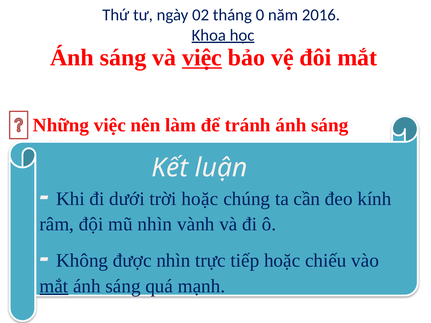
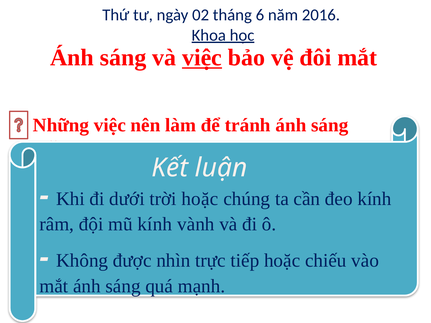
0: 0 -> 6
mũ nhìn: nhìn -> kính
mắt at (54, 286) underline: present -> none
